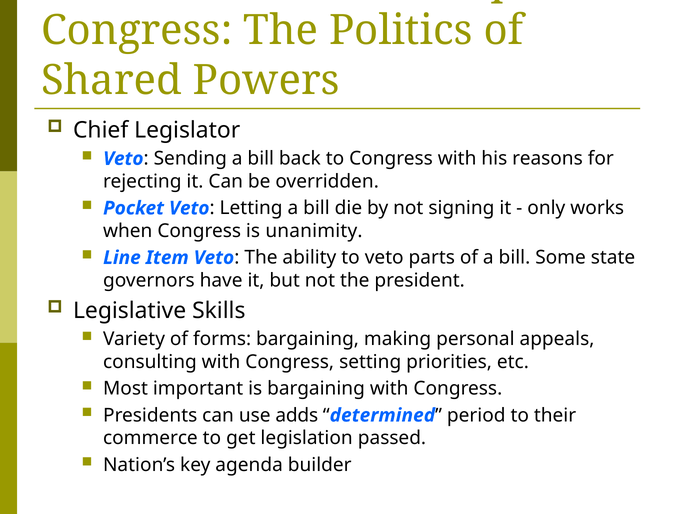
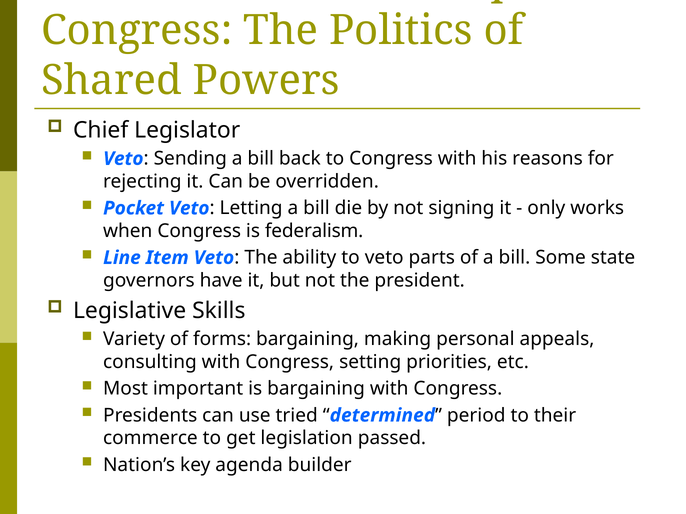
unanimity: unanimity -> federalism
adds: adds -> tried
